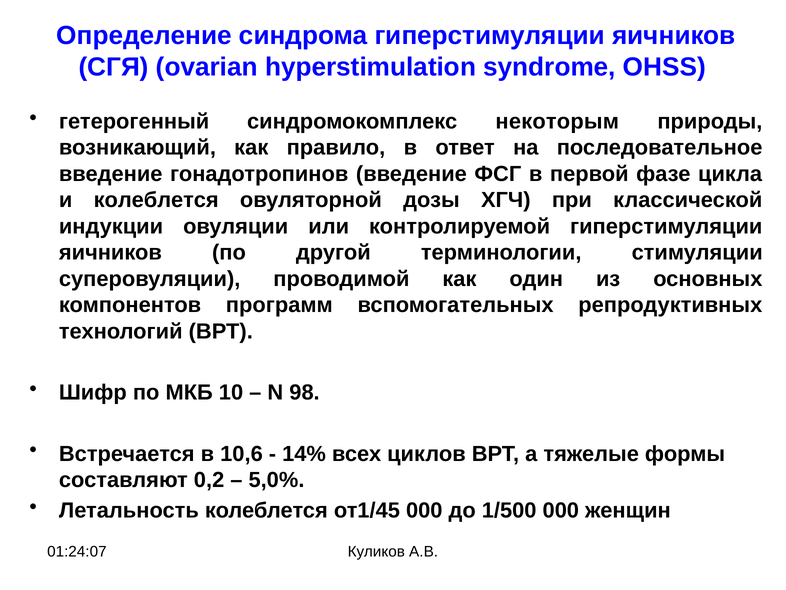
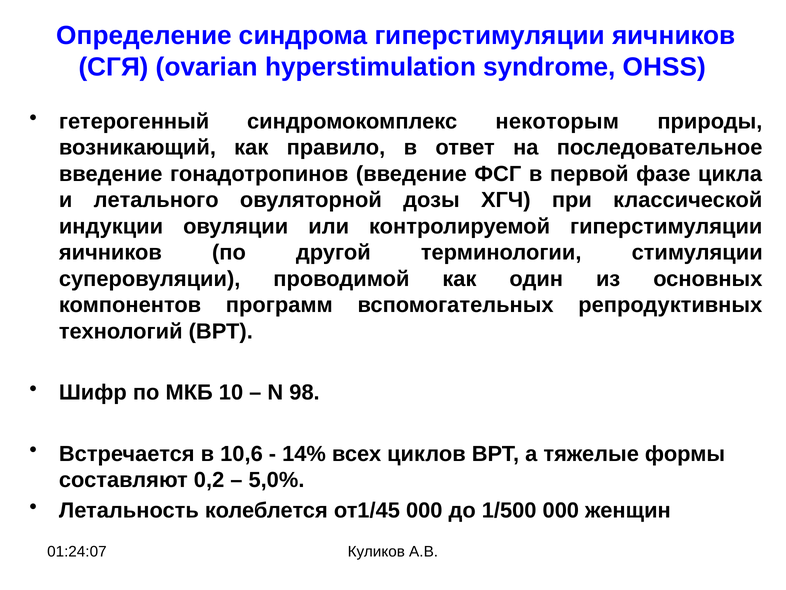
и колеблется: колеблется -> летального
